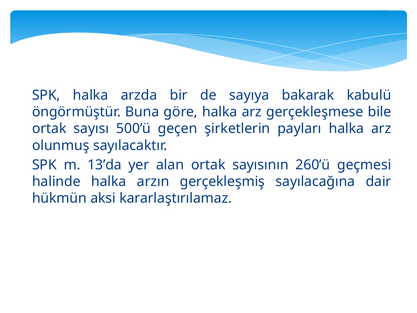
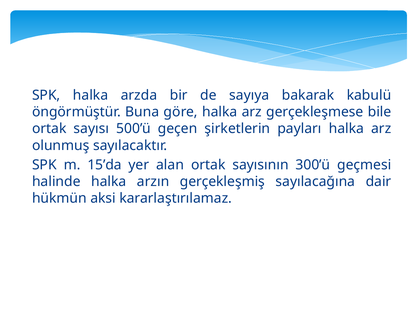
13’da: 13’da -> 15’da
260’ü: 260’ü -> 300’ü
